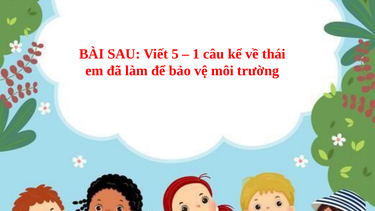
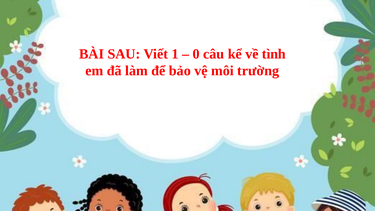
5: 5 -> 1
1: 1 -> 0
thái: thái -> tình
